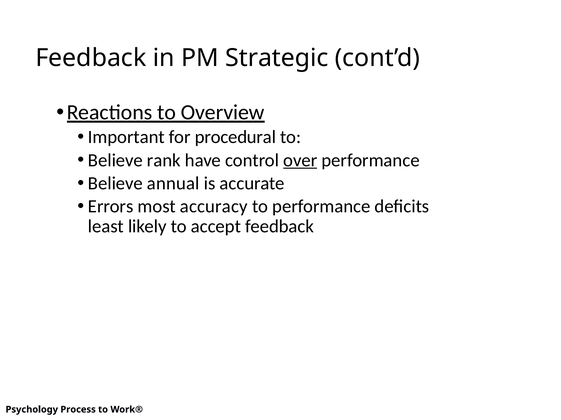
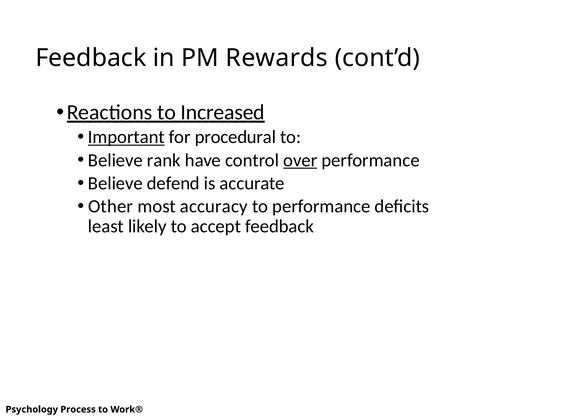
Strategic: Strategic -> Rewards
Overview: Overview -> Increased
Important underline: none -> present
annual: annual -> defend
Errors: Errors -> Other
